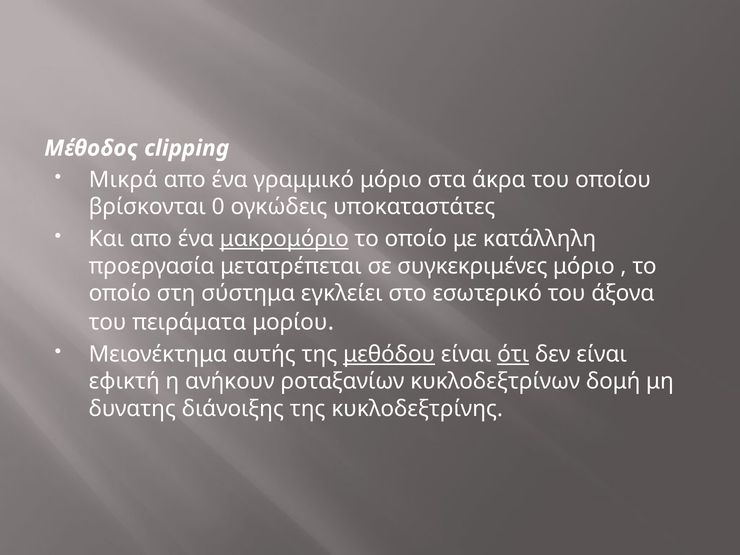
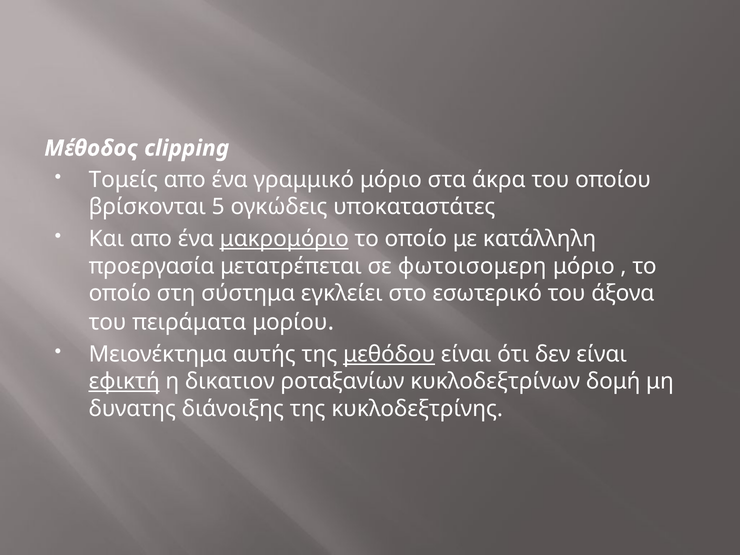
Μικρά: Μικρά -> Τομείς
0: 0 -> 5
συγκεκριμένες: συγκεκριμένες -> φωτοισομερη
ότι underline: present -> none
εφικτή underline: none -> present
ανήκουν: ανήκουν -> δικατιον
